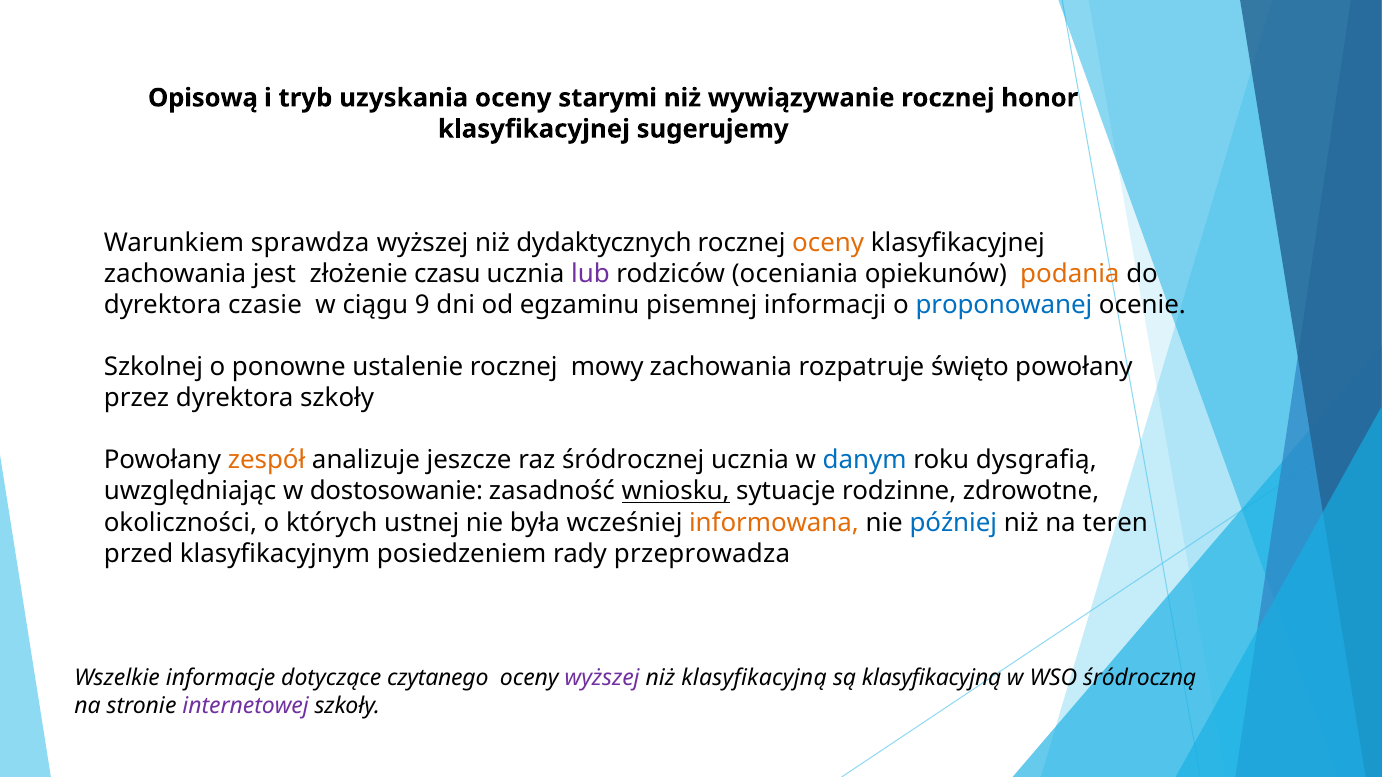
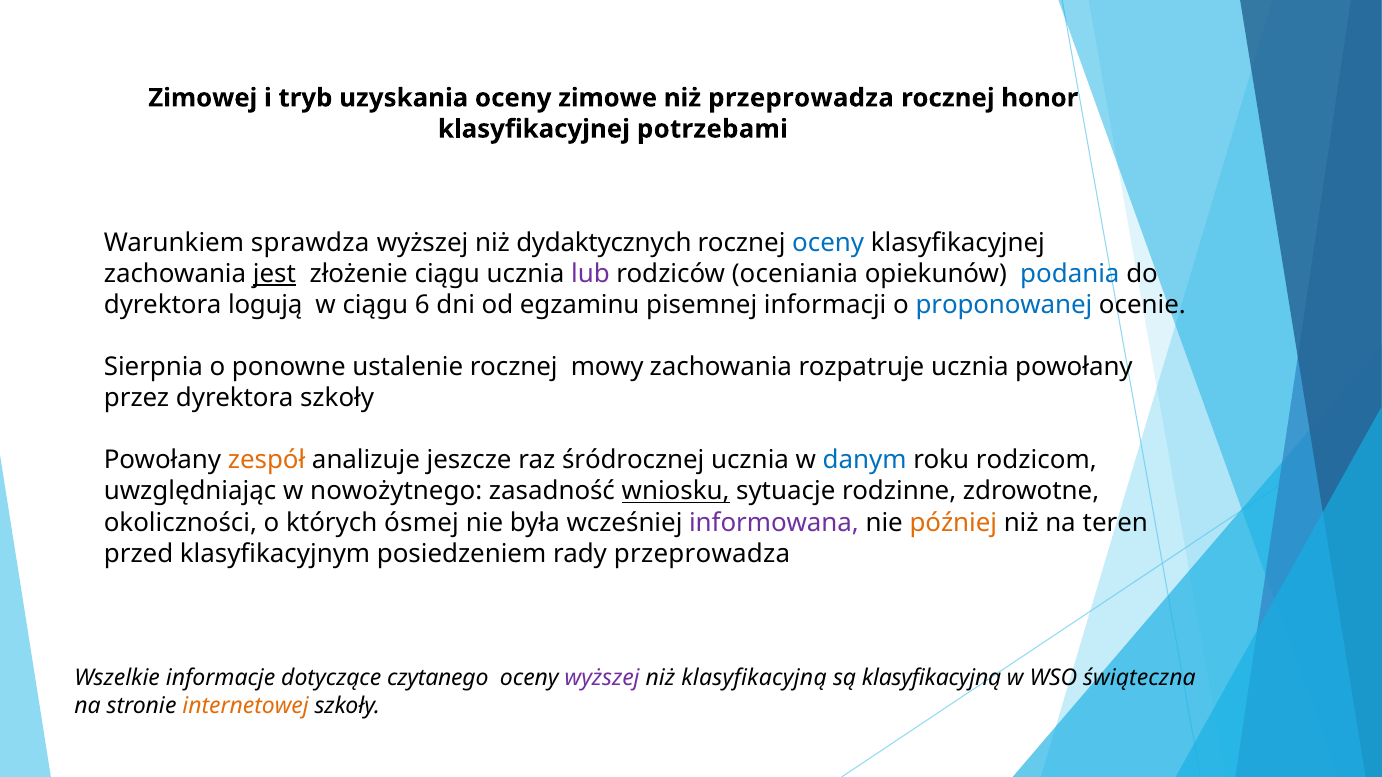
Opisową: Opisową -> Zimowej
starymi: starymi -> zimowe
niż wywiązywanie: wywiązywanie -> przeprowadza
sugerujemy: sugerujemy -> potrzebami
oceny at (828, 243) colour: orange -> blue
jest underline: none -> present
złożenie czasu: czasu -> ciągu
podania colour: orange -> blue
czasie: czasie -> logują
9: 9 -> 6
Szkolnej: Szkolnej -> Sierpnia
rozpatruje święto: święto -> ucznia
dysgrafią: dysgrafią -> rodzicom
dostosowanie: dostosowanie -> nowożytnego
ustnej: ustnej -> ósmej
informowana colour: orange -> purple
później colour: blue -> orange
śródroczną: śródroczną -> świąteczna
internetowej colour: purple -> orange
